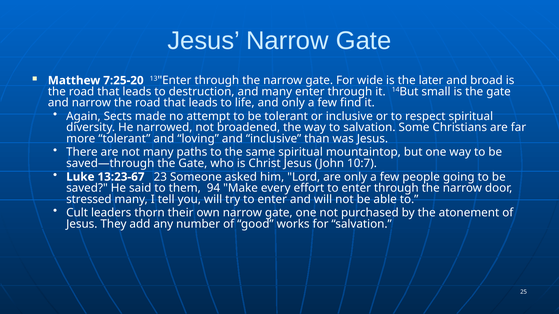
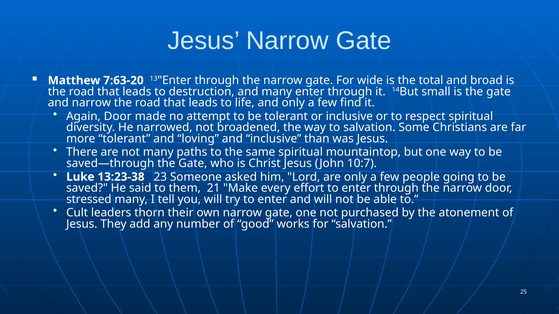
7:25-20: 7:25-20 -> 7:63-20
later: later -> total
Again Sects: Sects -> Door
13:23-67: 13:23-67 -> 13:23-38
94: 94 -> 21
